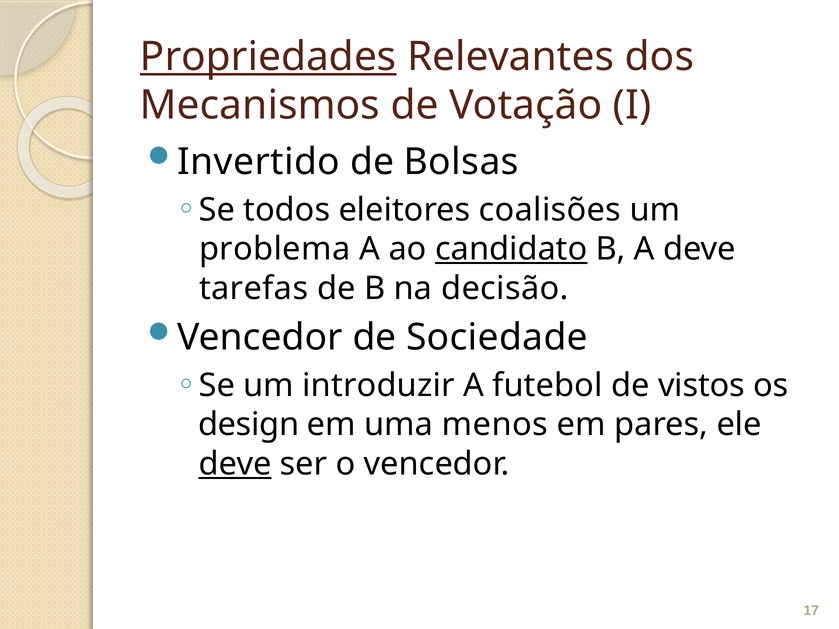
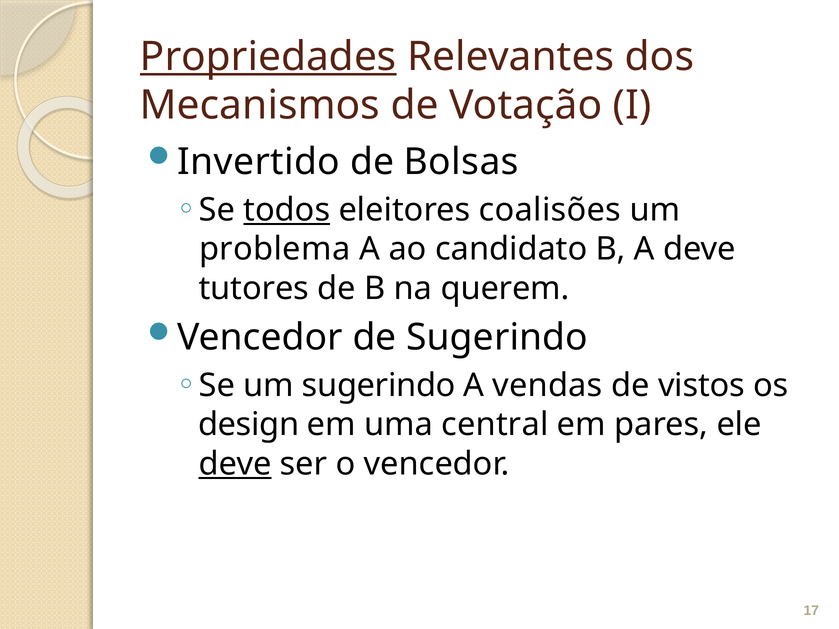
todos underline: none -> present
candidato underline: present -> none
tarefas: tarefas -> tutores
decisão: decisão -> querem
de Sociedade: Sociedade -> Sugerindo
um introduzir: introduzir -> sugerindo
futebol: futebol -> vendas
menos: menos -> central
